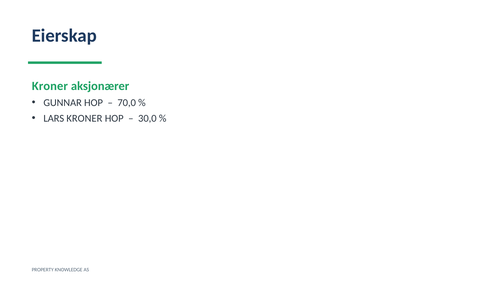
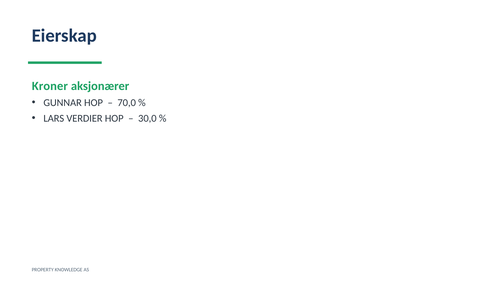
LARS KRONER: KRONER -> VERDIER
